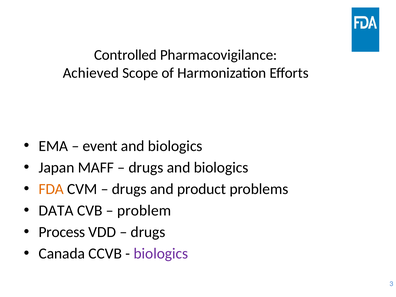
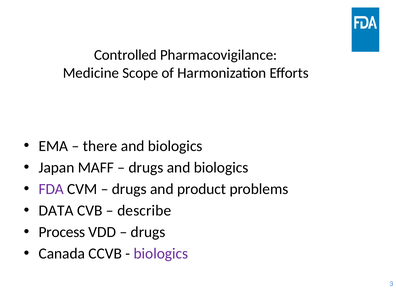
Achieved: Achieved -> Medicine
event: event -> there
FDA colour: orange -> purple
problem: problem -> describe
